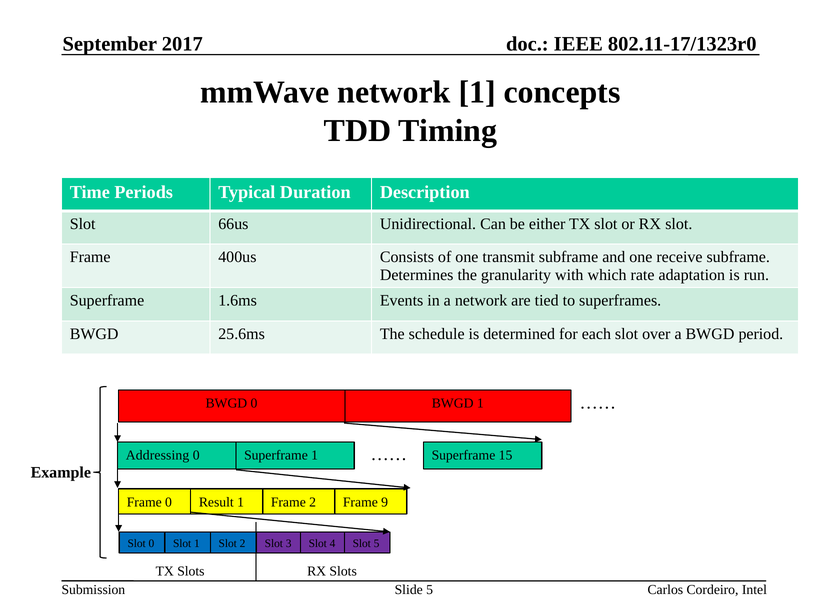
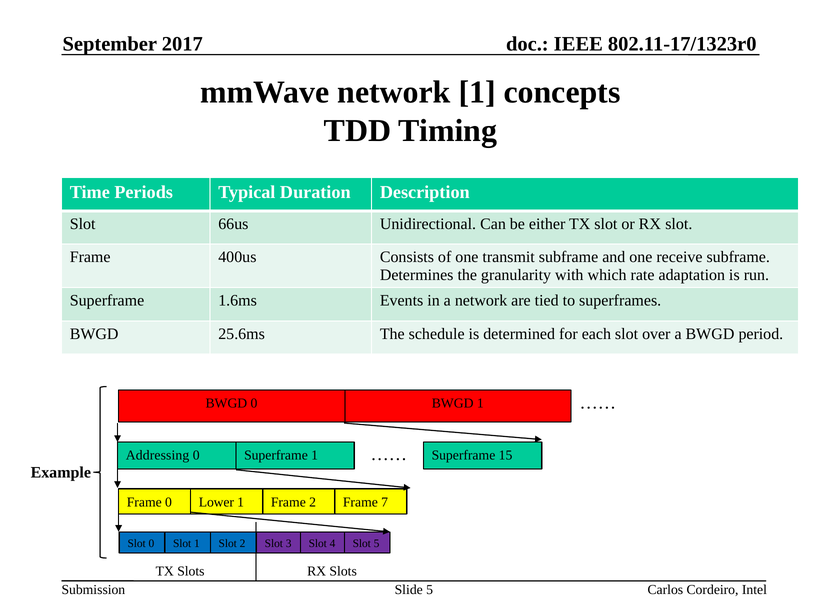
Result: Result -> Lower
9: 9 -> 7
